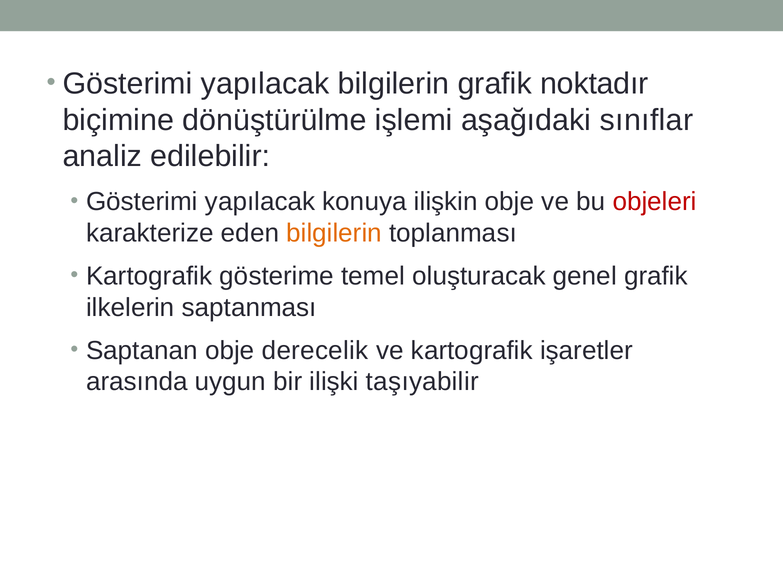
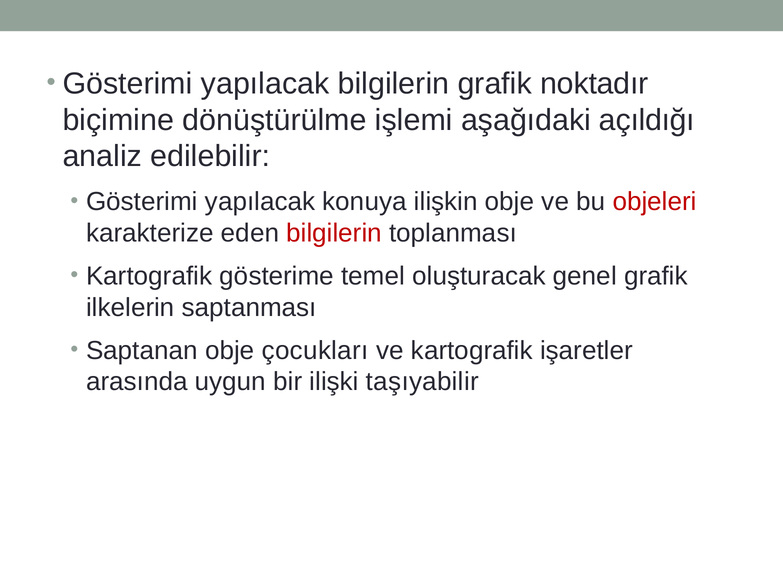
sınıflar: sınıflar -> açıldığı
bilgilerin at (334, 233) colour: orange -> red
derecelik: derecelik -> çocukları
